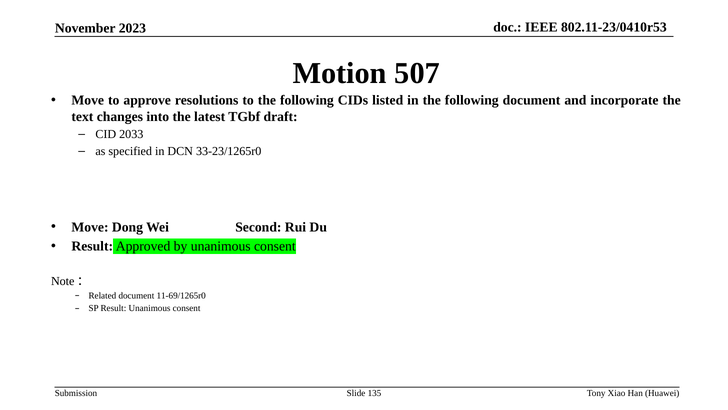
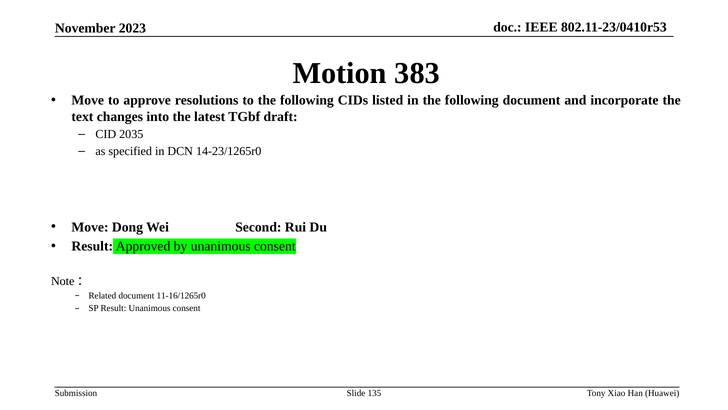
507: 507 -> 383
2033: 2033 -> 2035
33-23/1265r0: 33-23/1265r0 -> 14-23/1265r0
11-69/1265r0: 11-69/1265r0 -> 11-16/1265r0
